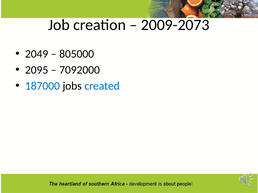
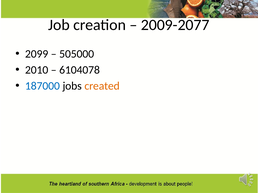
2009-2073: 2009-2073 -> 2009-2077
2049: 2049 -> 2099
805000: 805000 -> 505000
2095: 2095 -> 2010
7092000: 7092000 -> 6104078
created colour: blue -> orange
